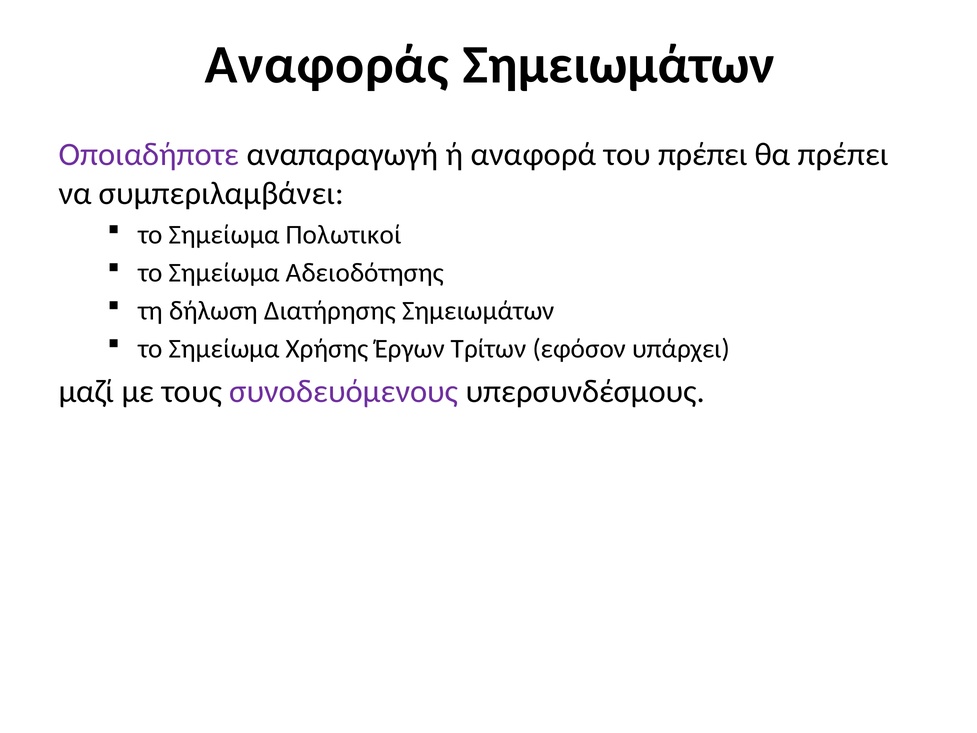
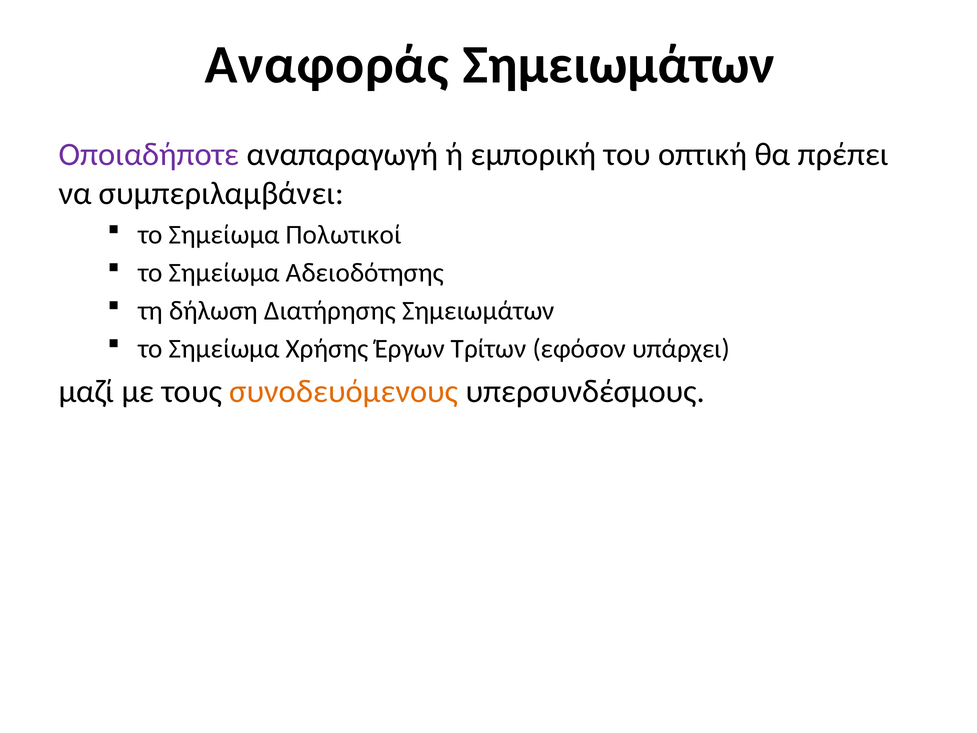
αναφορά: αναφορά -> εμπορική
του πρέπει: πρέπει -> οπτική
συνοδευόμενους colour: purple -> orange
